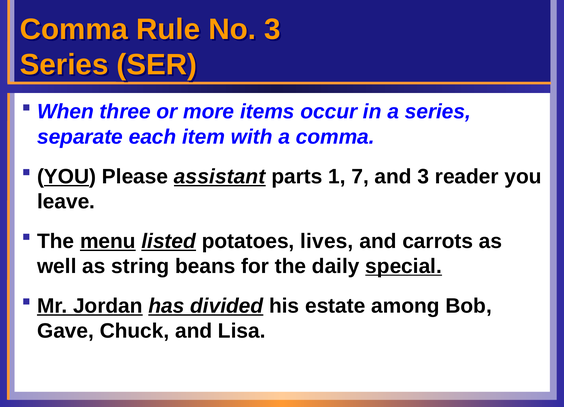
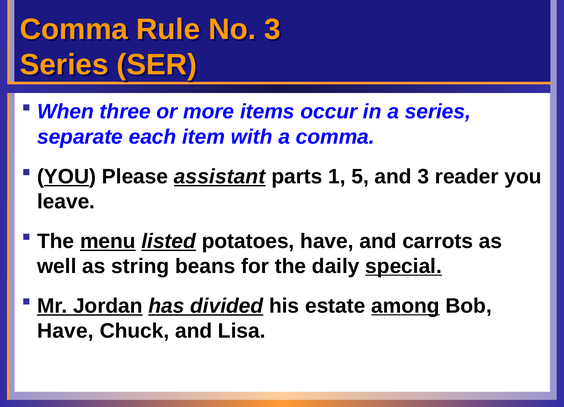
7: 7 -> 5
potatoes lives: lives -> have
among underline: none -> present
Gave at (66, 331): Gave -> Have
